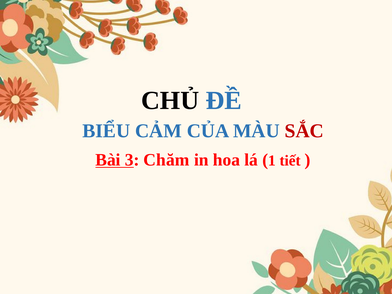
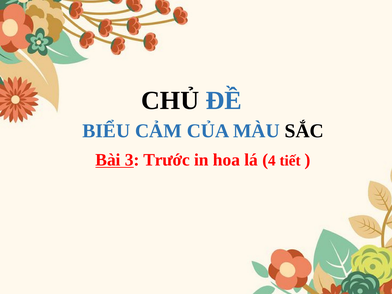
SẮC colour: red -> black
Chăm: Chăm -> Trước
1: 1 -> 4
